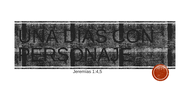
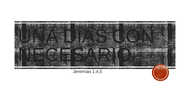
PERSONAJE: PERSONAJE -> NECESARIO
